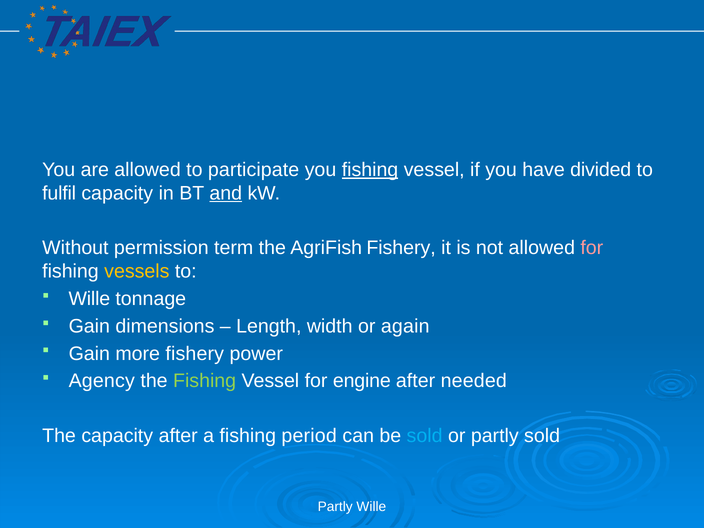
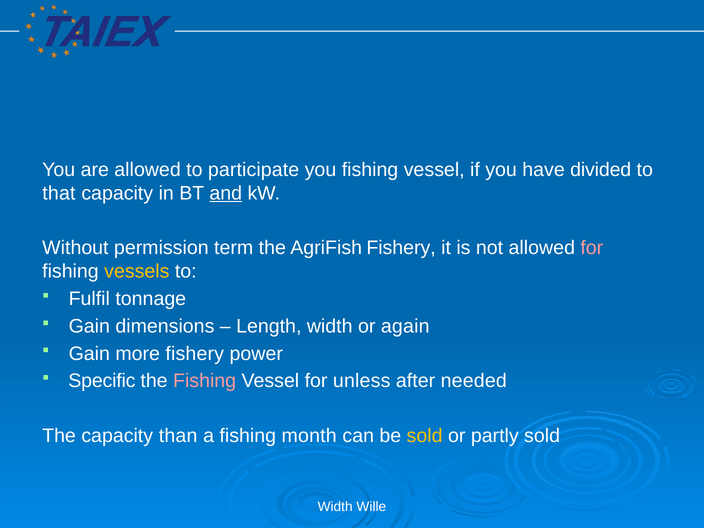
fishing at (370, 170) underline: present -> none
fulfil: fulfil -> that
Wille at (89, 299): Wille -> Fulfil
Agency: Agency -> Specific
Fishing at (205, 381) colour: light green -> pink
engine: engine -> unless
capacity after: after -> than
period: period -> month
sold at (425, 436) colour: light blue -> yellow
Partly at (335, 507): Partly -> Width
